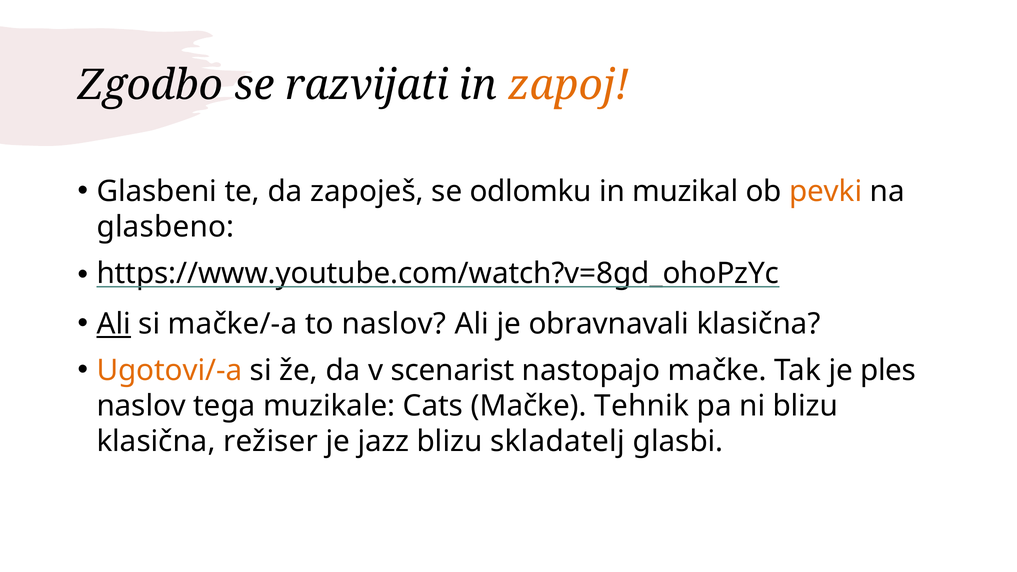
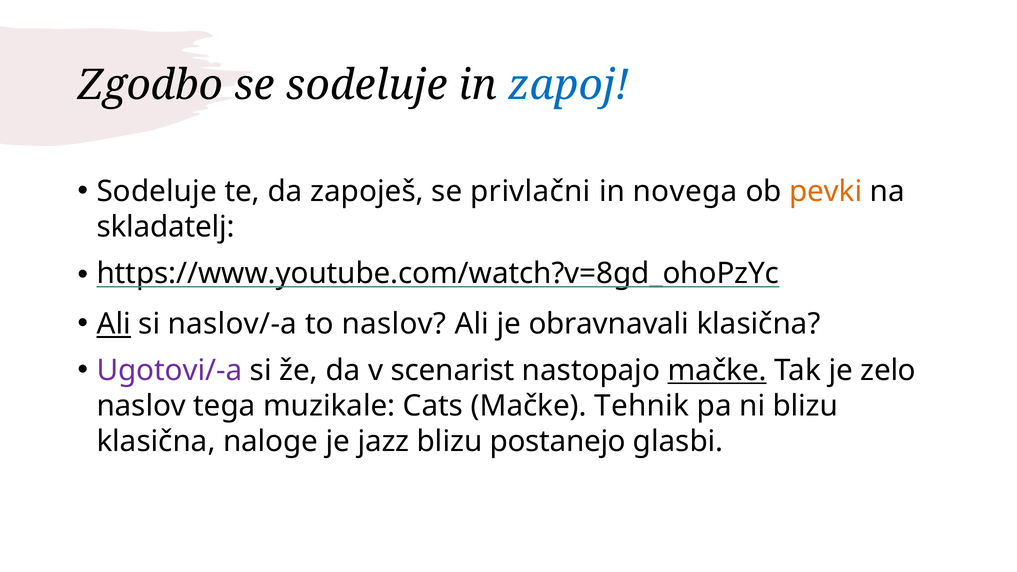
se razvijati: razvijati -> sodeluje
zapoj colour: orange -> blue
Glasbeni at (157, 191): Glasbeni -> Sodeluje
odlomku: odlomku -> privlačni
muzikal: muzikal -> novega
glasbeno: glasbeno -> skladatelj
mačke/-a: mačke/-a -> naslov/-a
Ugotovi/-a colour: orange -> purple
mačke at (717, 370) underline: none -> present
ples: ples -> zelo
režiser: režiser -> naloge
skladatelj: skladatelj -> postanejo
